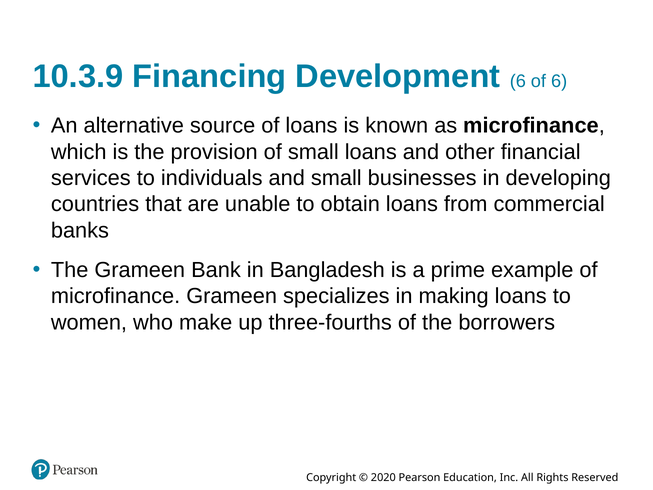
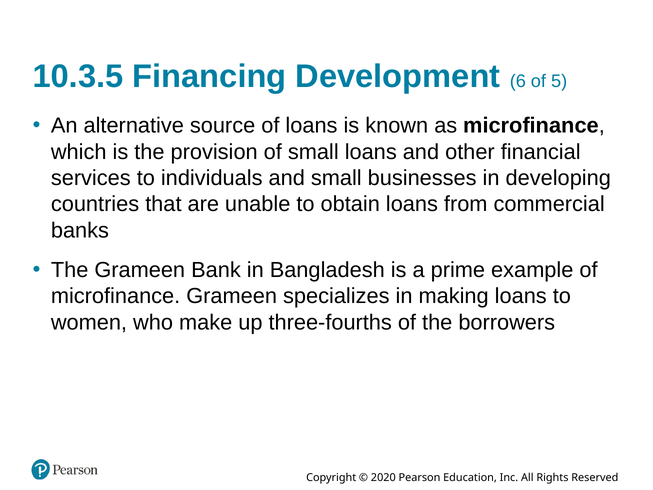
10.3.9: 10.3.9 -> 10.3.5
of 6: 6 -> 5
